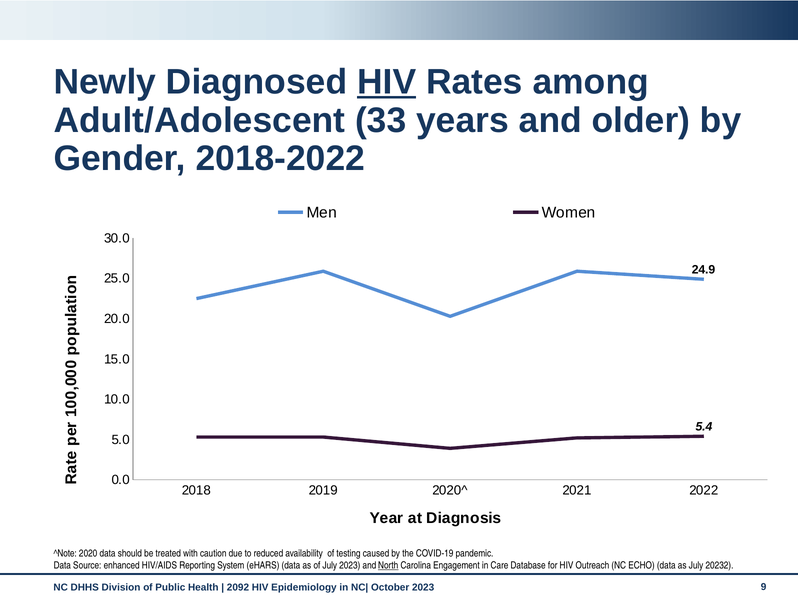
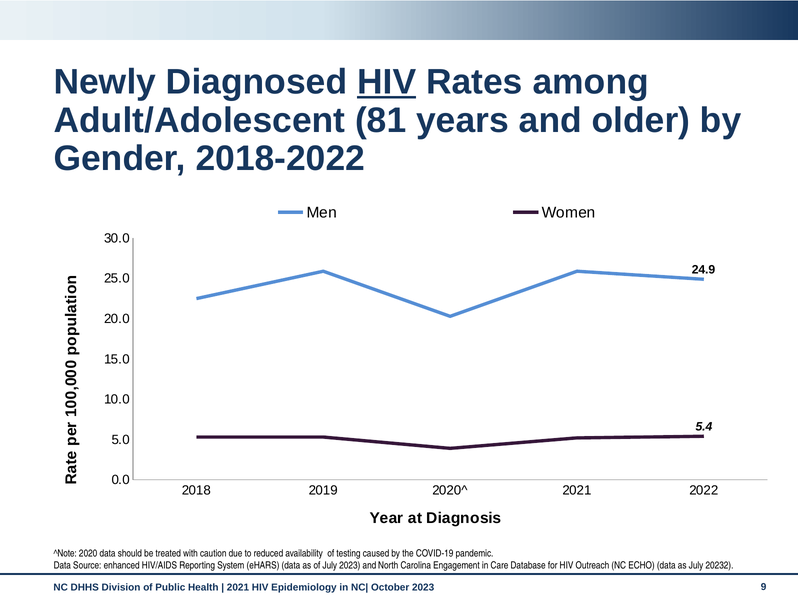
33: 33 -> 81
North underline: present -> none
2092 at (238, 587): 2092 -> 2021
